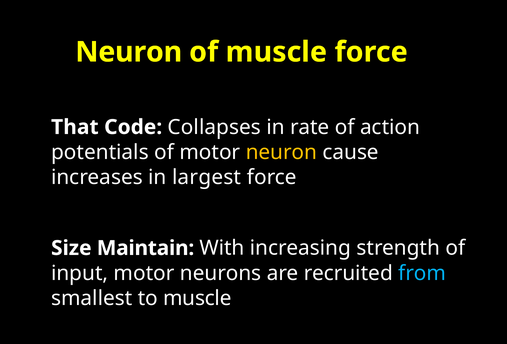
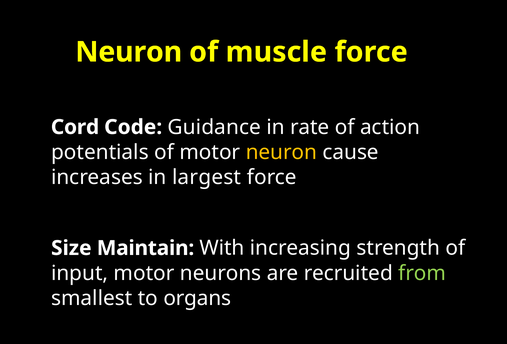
That: That -> Cord
Collapses: Collapses -> Guidance
from colour: light blue -> light green
to muscle: muscle -> organs
